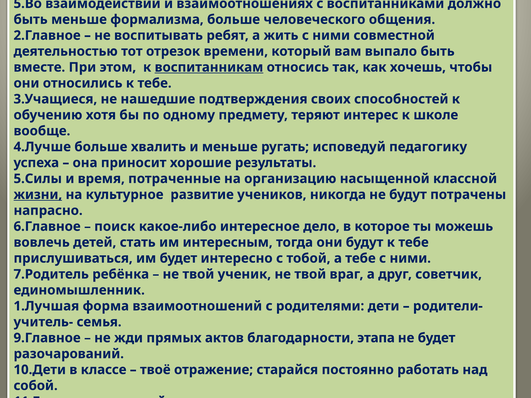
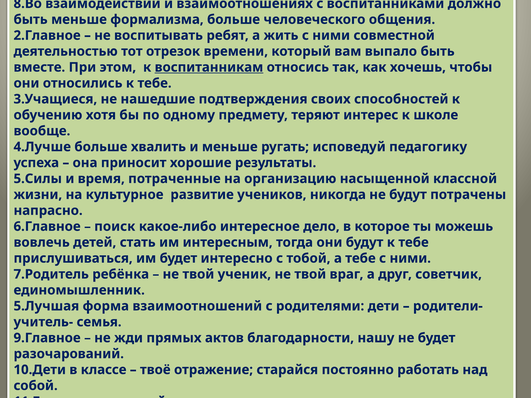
5.Во: 5.Во -> 8.Во
жизни at (38, 195) underline: present -> none
1.Лучшая: 1.Лучшая -> 5.Лучшая
этапа: этапа -> нашу
